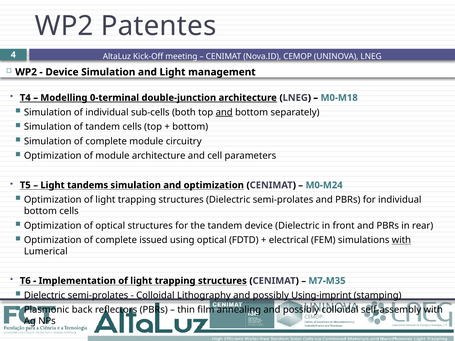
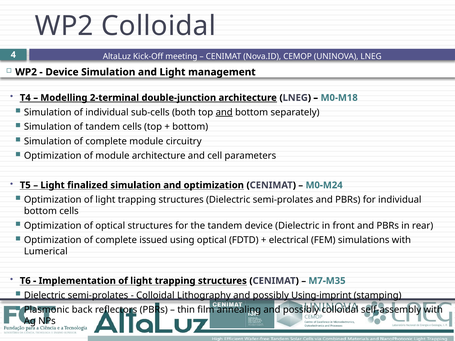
WP2 Patentes: Patentes -> Colloidal
0-terminal: 0-terminal -> 2-terminal
tandems: tandems -> finalized
with at (401, 240) underline: present -> none
